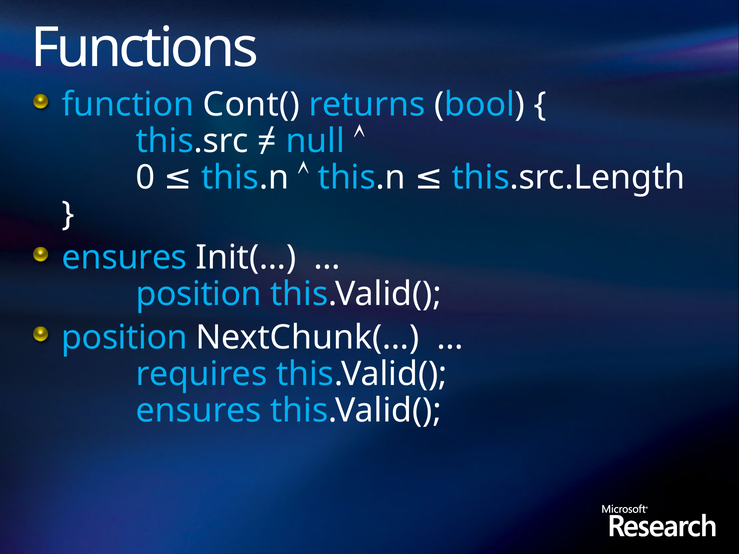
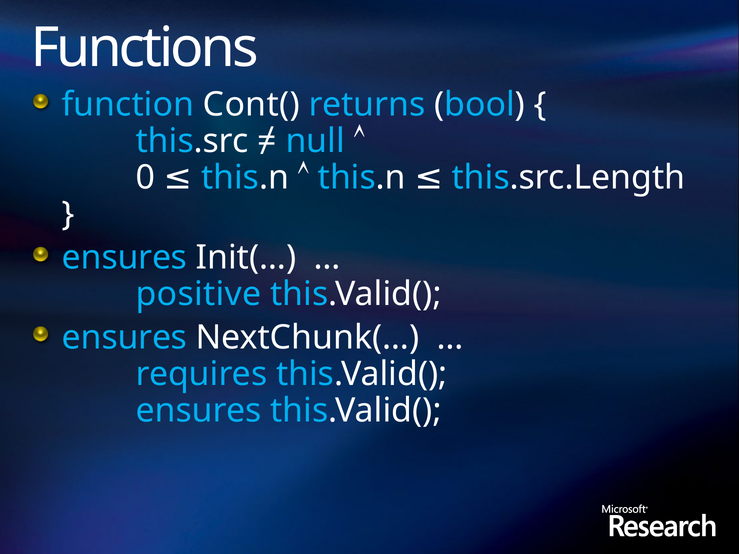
position at (199, 294): position -> positive
position at (125, 338): position -> ensures
